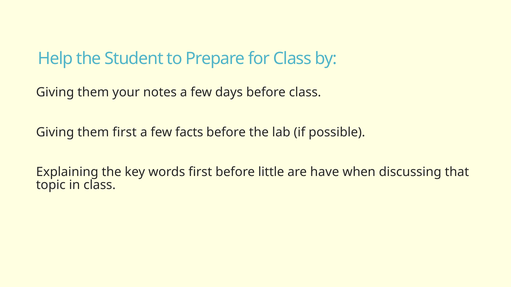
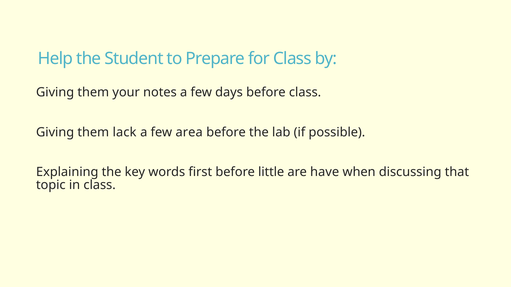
them first: first -> lack
facts: facts -> area
